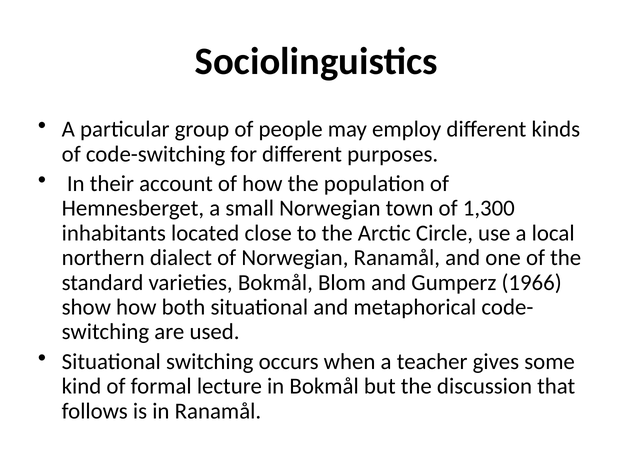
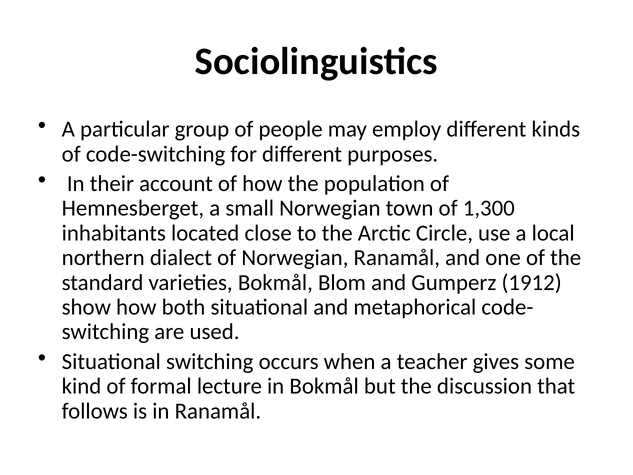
1966: 1966 -> 1912
